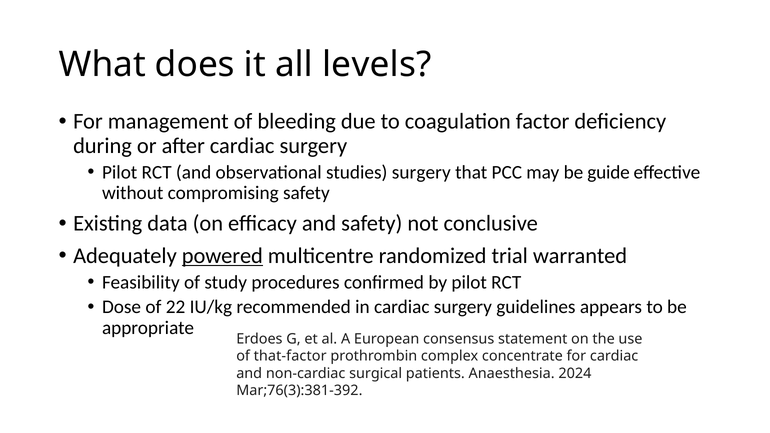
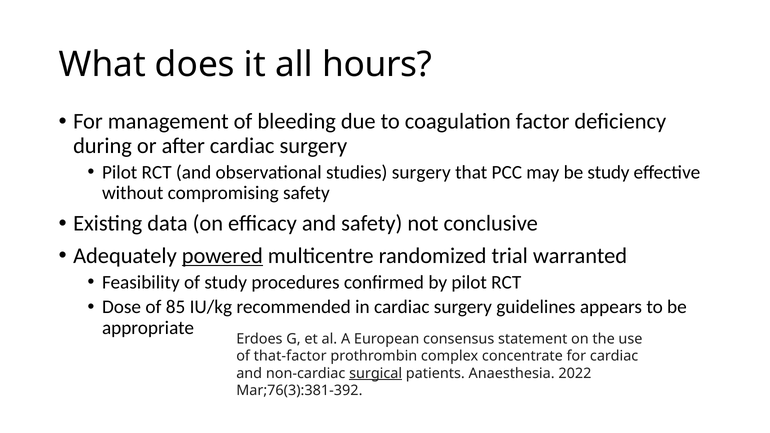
levels: levels -> hours
be guide: guide -> study
22: 22 -> 85
surgical underline: none -> present
2024: 2024 -> 2022
